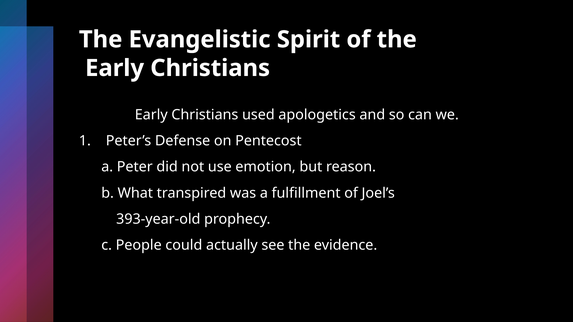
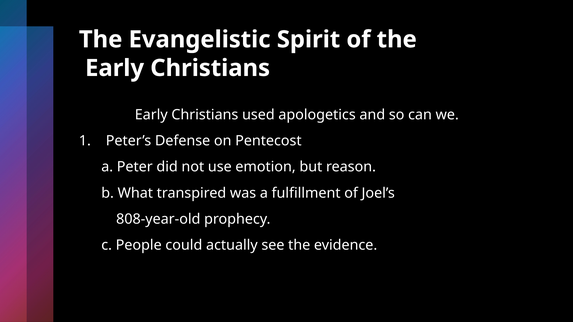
393-year-old: 393-year-old -> 808-year-old
